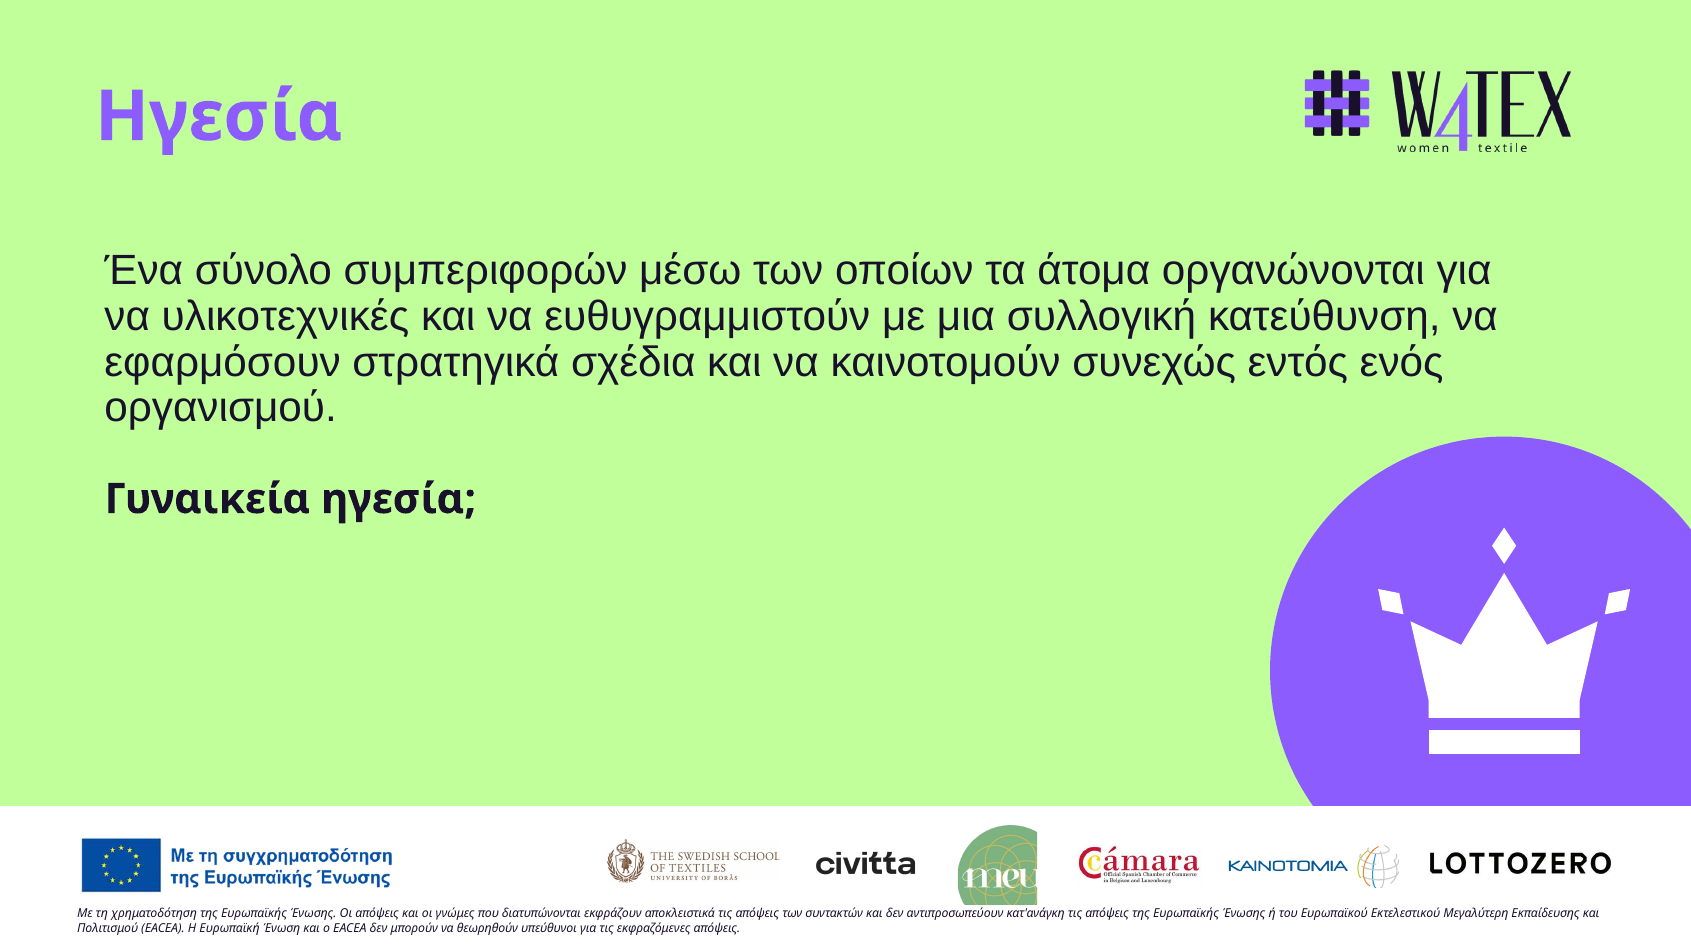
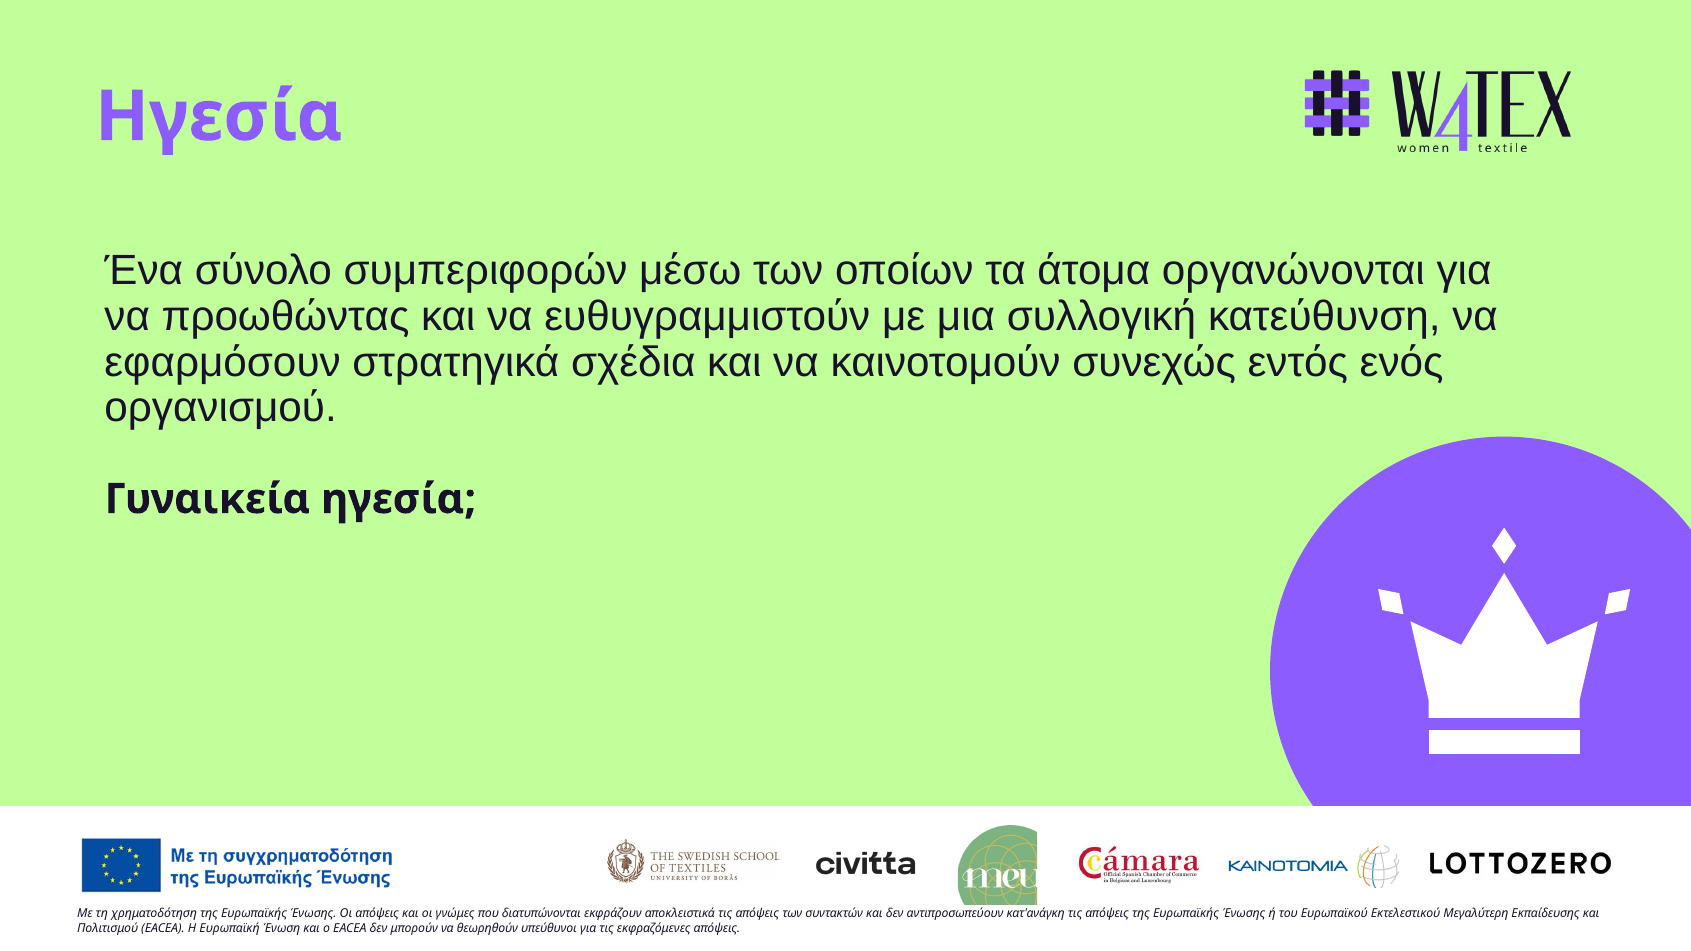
υλικοτεχνικές: υλικοτεχνικές -> προωθώντας
